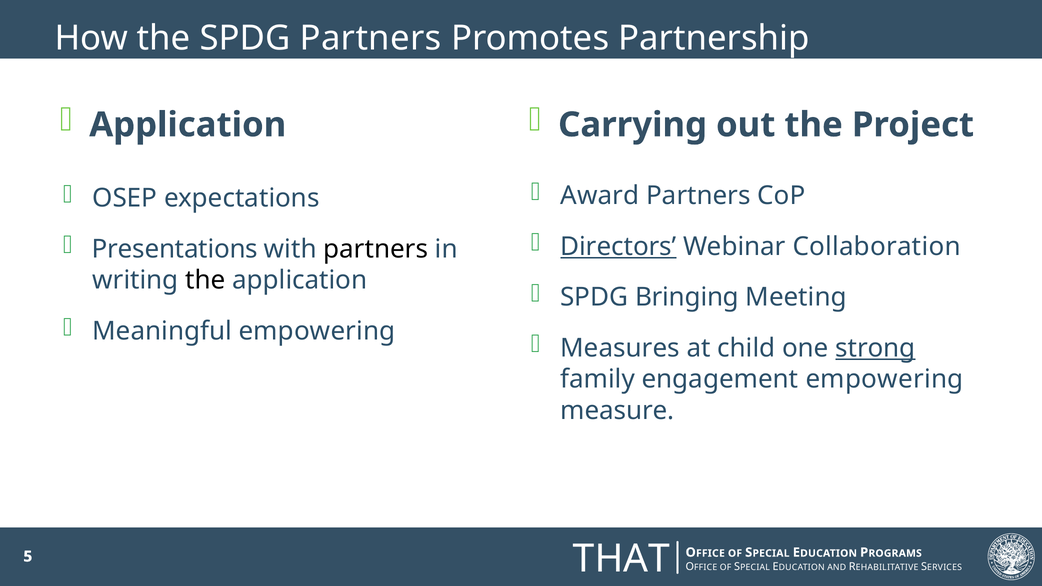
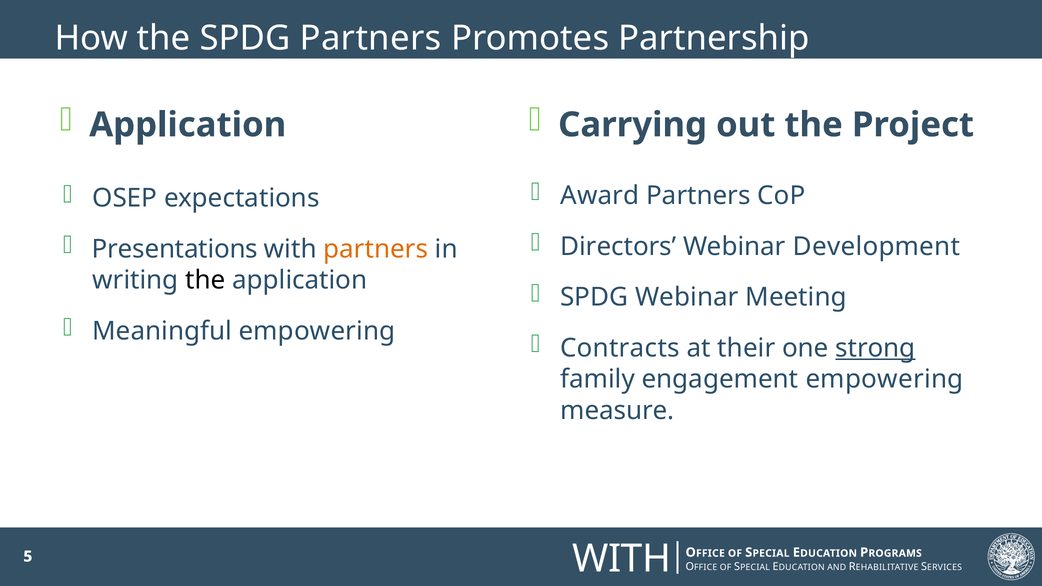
Directors underline: present -> none
Collaboration: Collaboration -> Development
partners at (376, 249) colour: black -> orange
SPDG Bringing: Bringing -> Webinar
Measures: Measures -> Contracts
child: child -> their
THAT at (621, 559): THAT -> WITH
